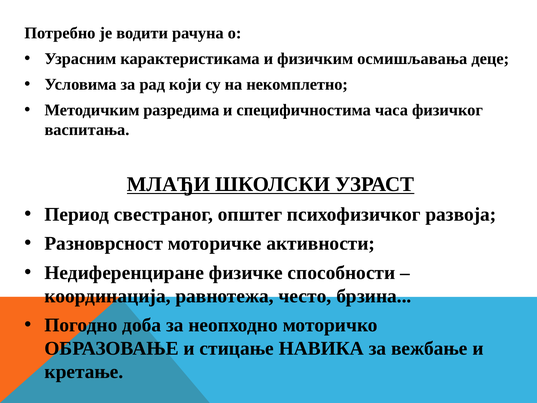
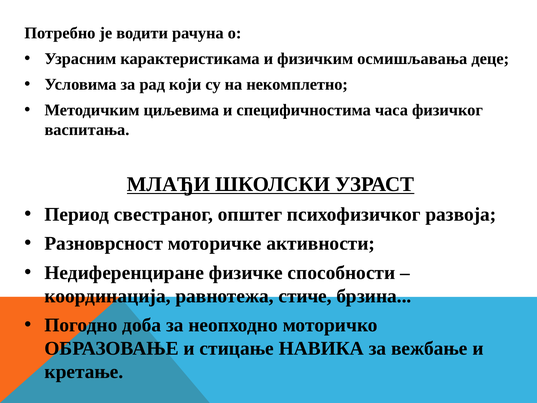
разредима: разредима -> циљевима
често: често -> стиче
